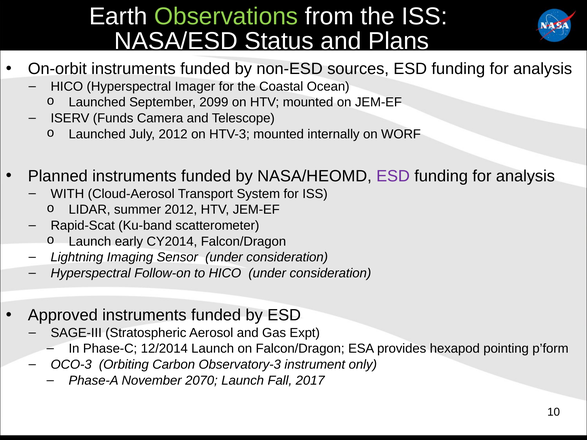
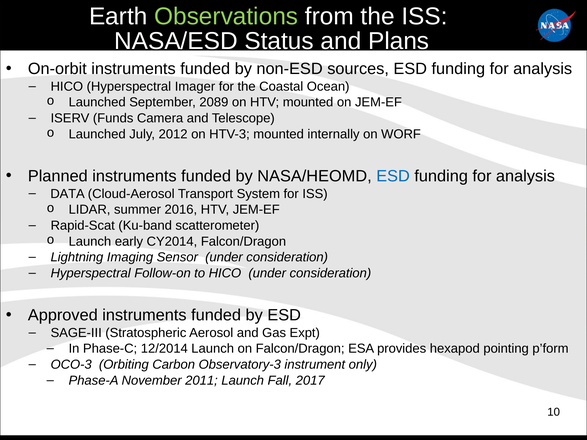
2099: 2099 -> 2089
ESD at (393, 176) colour: purple -> blue
WITH: WITH -> DATA
summer 2012: 2012 -> 2016
2070: 2070 -> 2011
